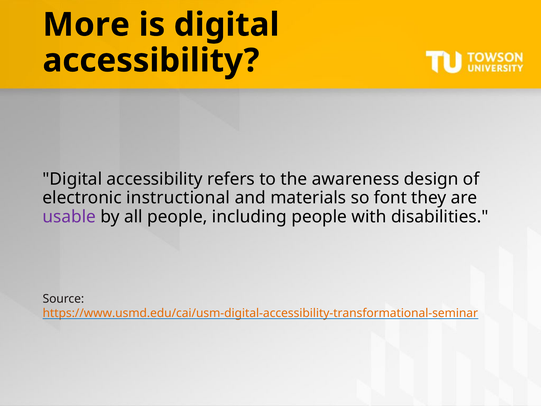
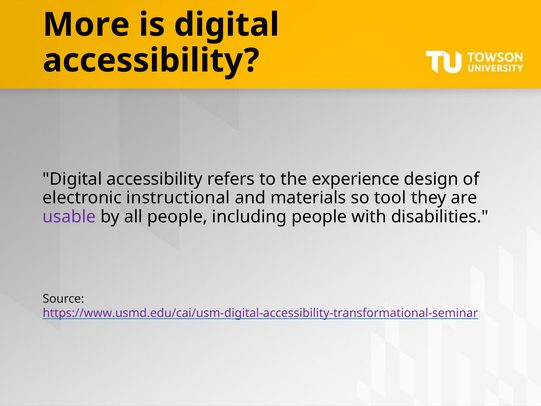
awareness: awareness -> experience
font: font -> tool
https://www.usmd.edu/cai/usm-digital-accessibility-transformational-seminar colour: orange -> purple
